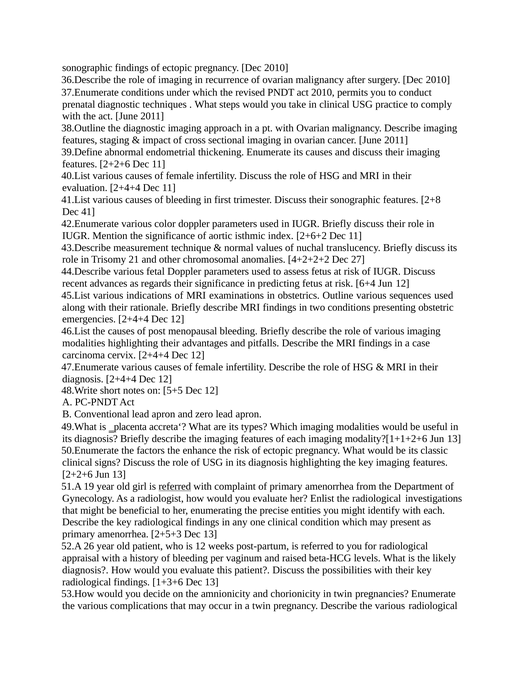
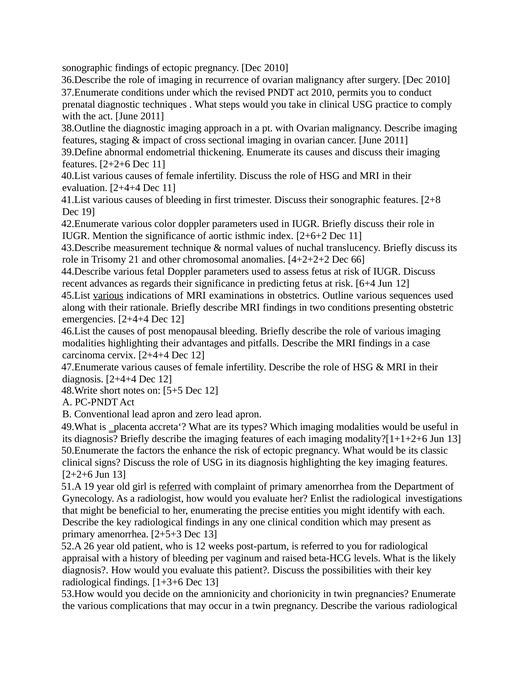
Dec 41: 41 -> 19
27: 27 -> 66
various at (108, 295) underline: none -> present
